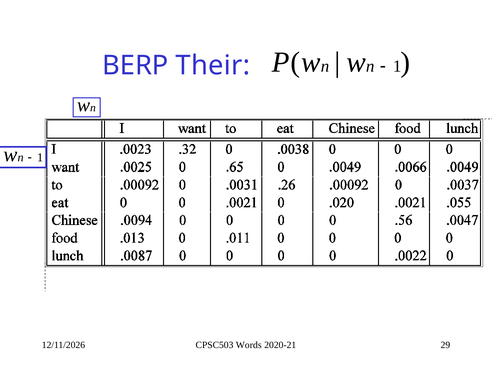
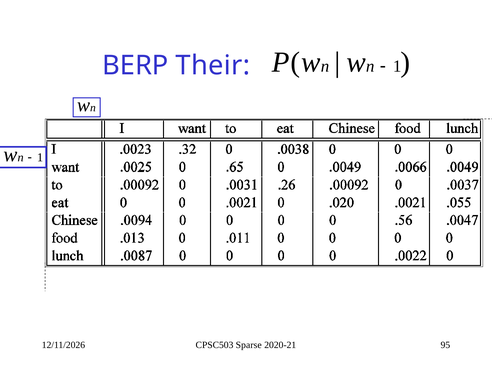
Words: Words -> Sparse
29: 29 -> 95
